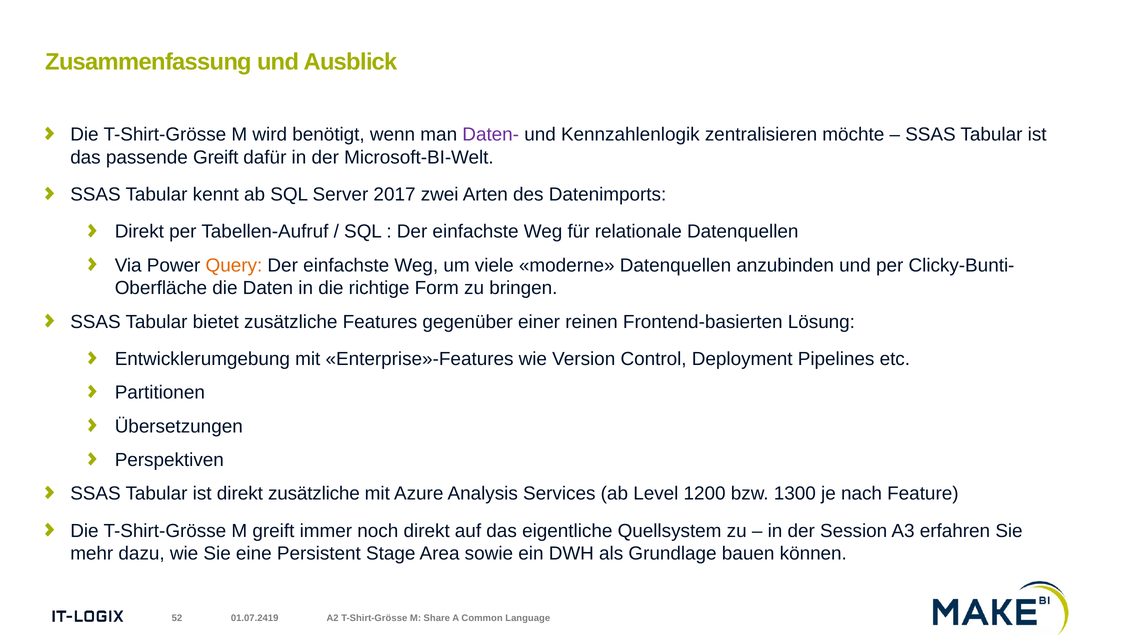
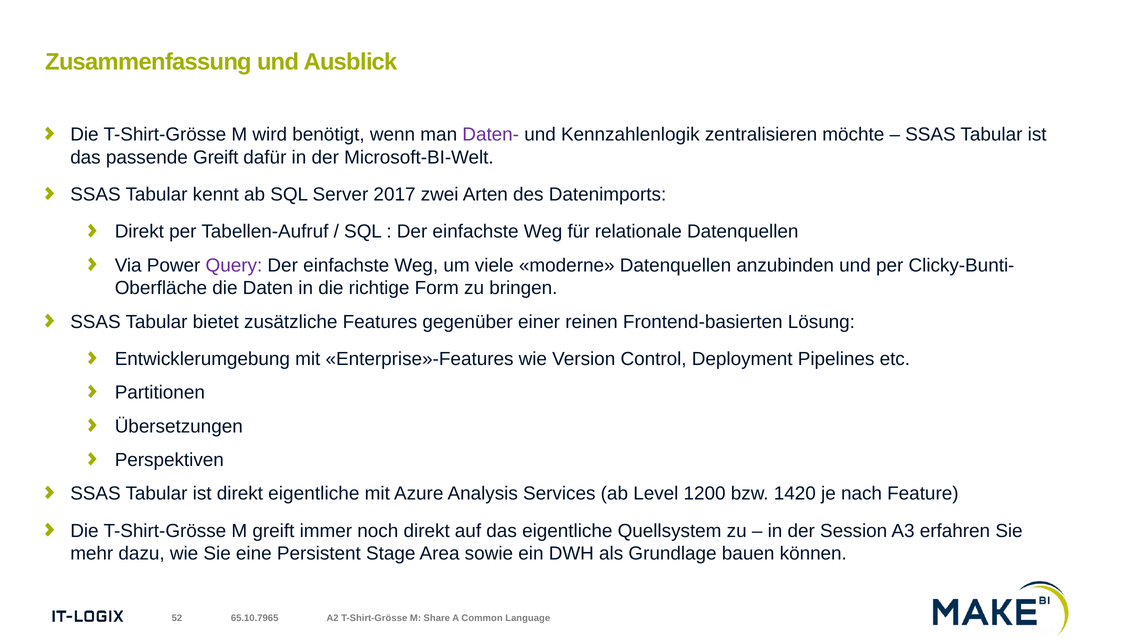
Query colour: orange -> purple
direkt zusätzliche: zusätzliche -> eigentliche
1300: 1300 -> 1420
01.07.2419: 01.07.2419 -> 65.10.7965
